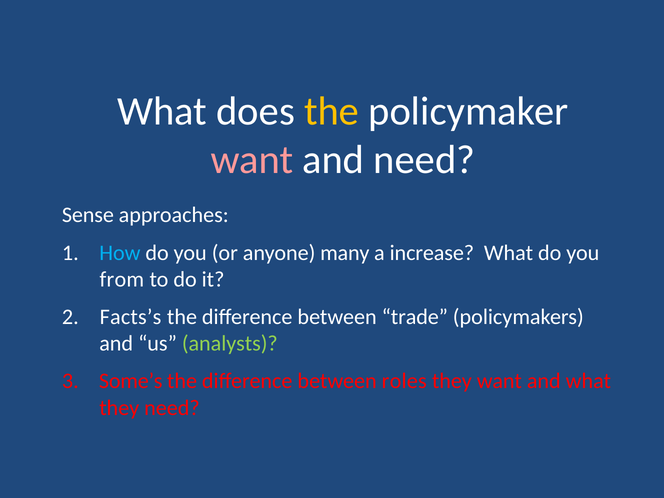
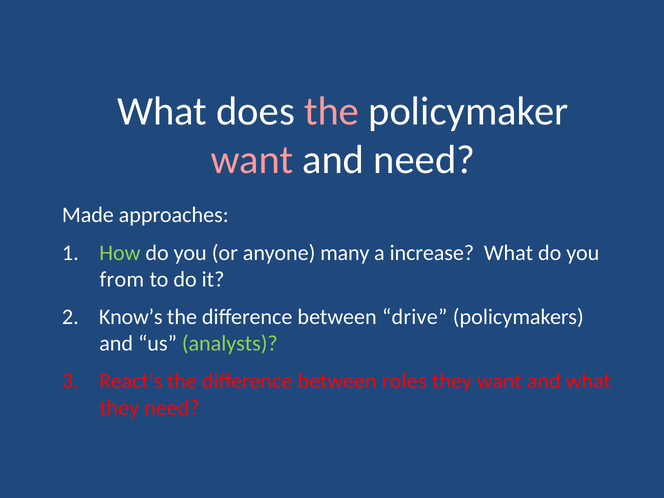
the at (332, 111) colour: yellow -> pink
Sense: Sense -> Made
How colour: light blue -> light green
Facts’s: Facts’s -> Know’s
trade: trade -> drive
Some’s: Some’s -> React’s
